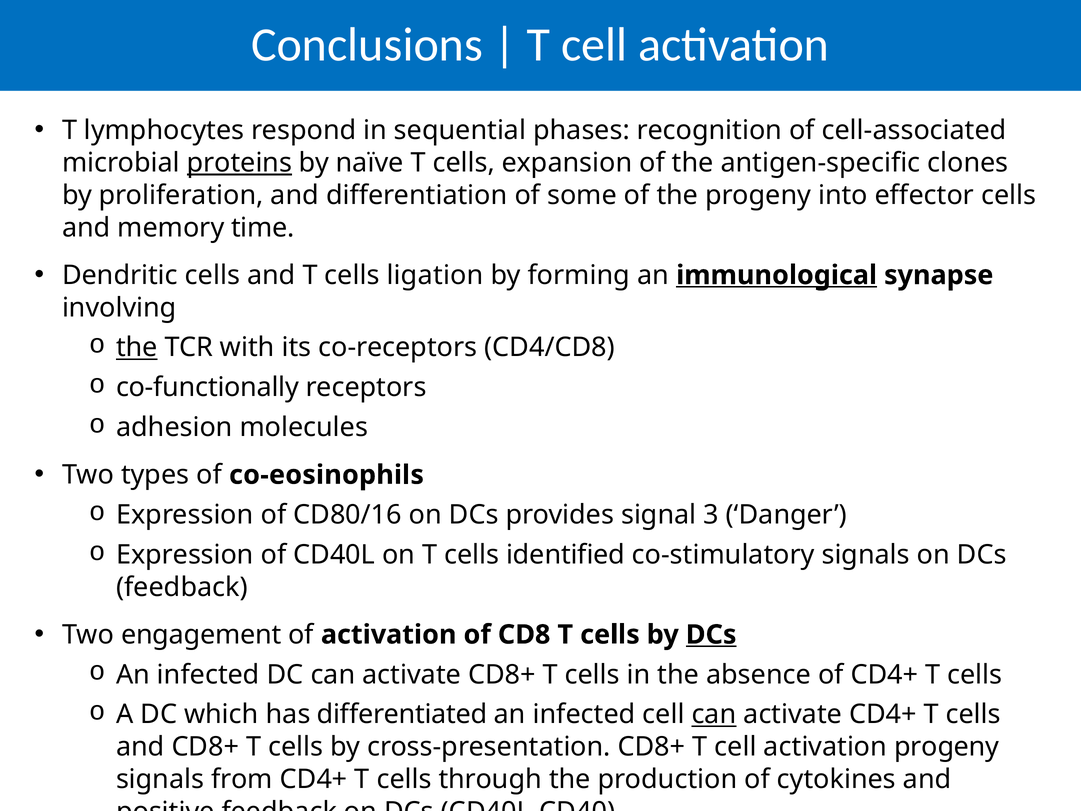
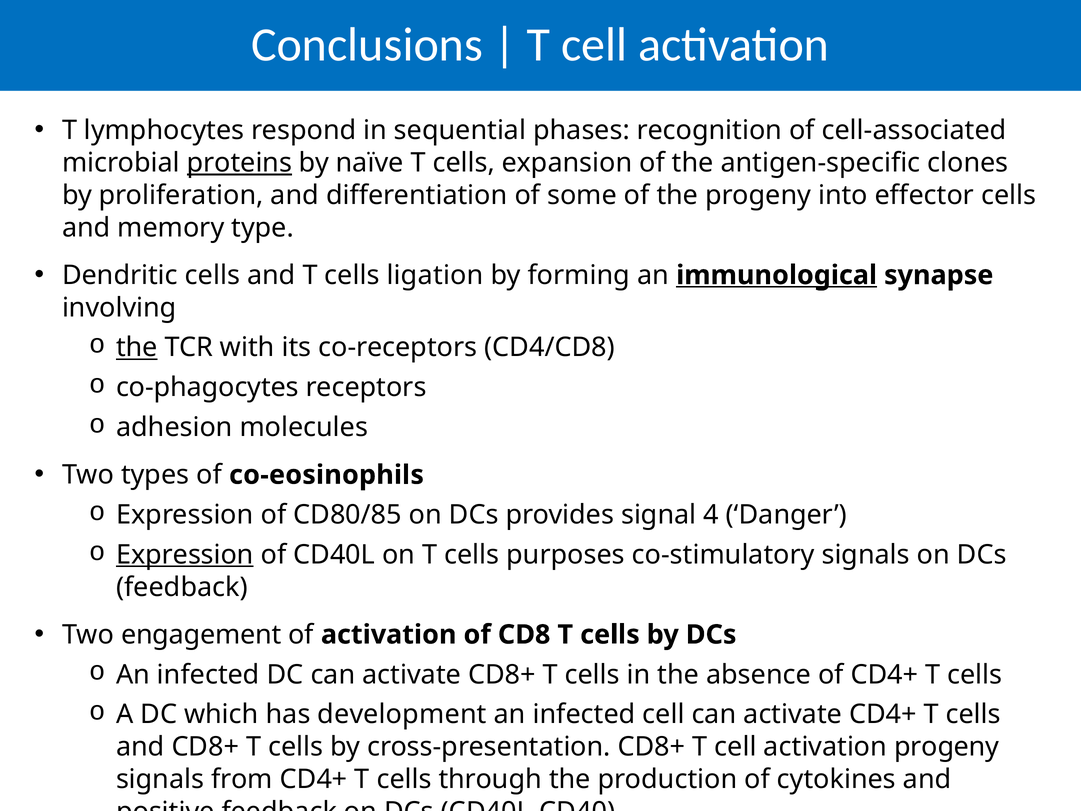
time: time -> type
co-functionally: co-functionally -> co-phagocytes
CD80/16: CD80/16 -> CD80/85
3: 3 -> 4
Expression at (185, 555) underline: none -> present
identified: identified -> purposes
DCs at (711, 634) underline: present -> none
differentiated: differentiated -> development
can at (714, 714) underline: present -> none
